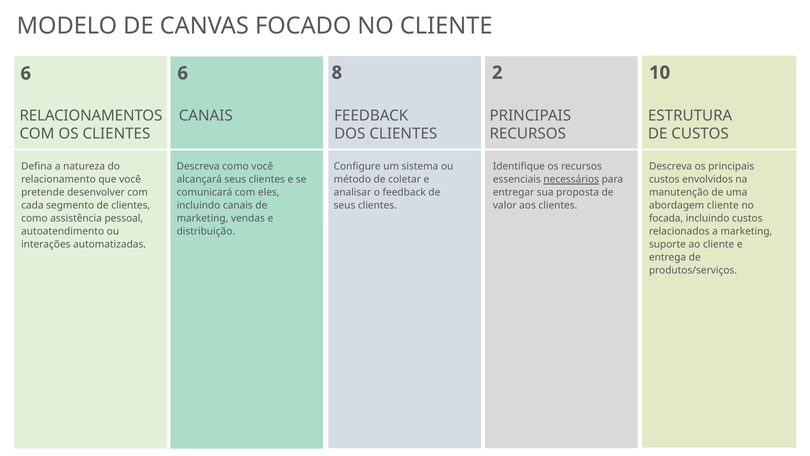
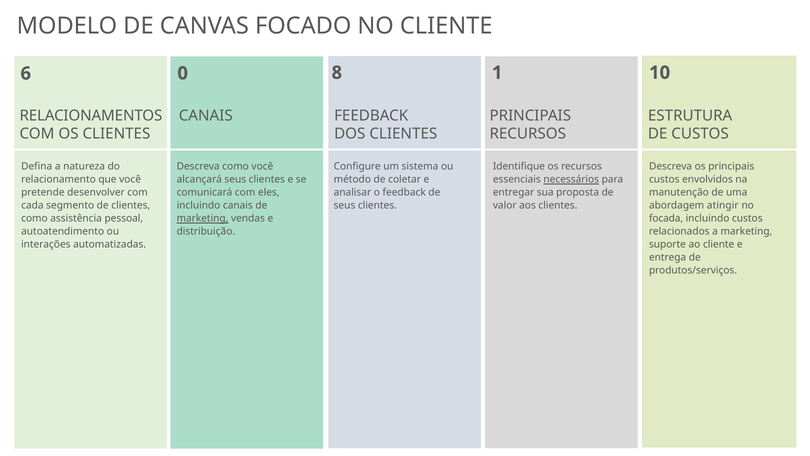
6 6: 6 -> 0
2: 2 -> 1
abordagem cliente: cliente -> atingir
marketing at (203, 218) underline: none -> present
